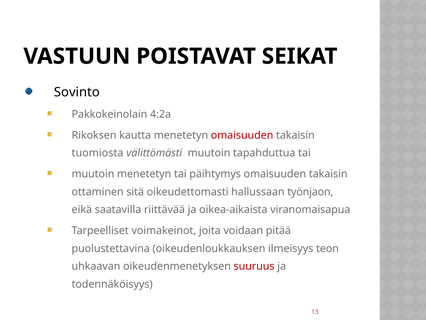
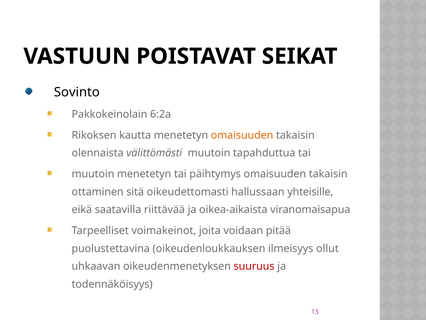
4:2a: 4:2a -> 6:2a
omaisuuden at (242, 135) colour: red -> orange
tuomiosta: tuomiosta -> olennaista
työnjaon: työnjaon -> yhteisille
teon: teon -> ollut
